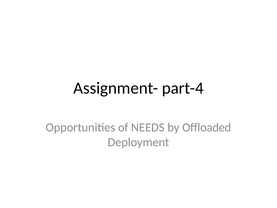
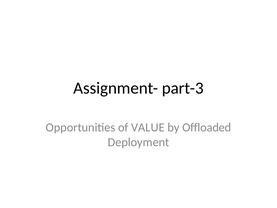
part-4: part-4 -> part-3
NEEDS: NEEDS -> VALUE
